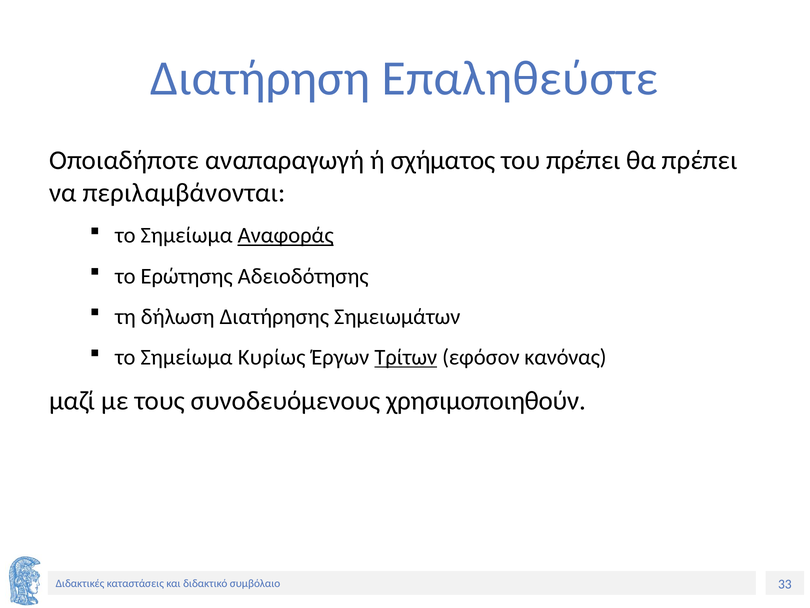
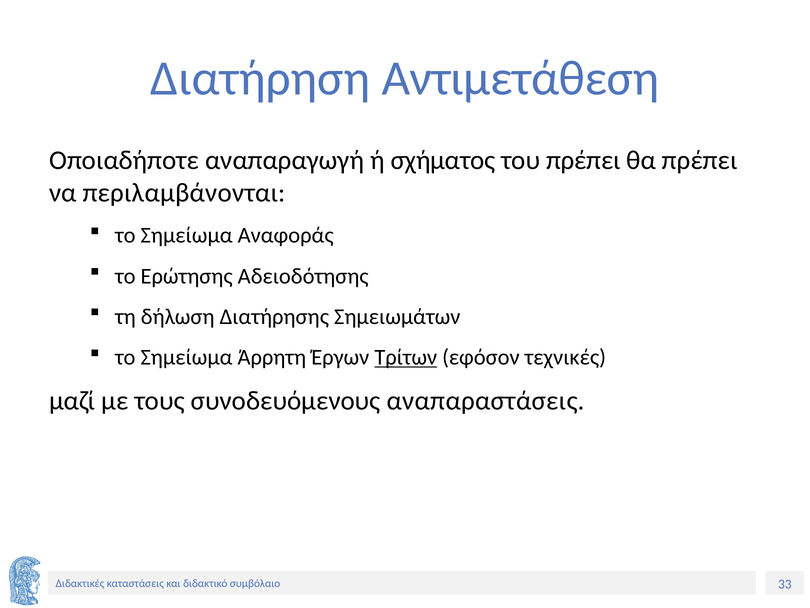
Επαληθεύστε: Επαληθεύστε -> Αντιμετάθεση
Αναφοράς underline: present -> none
Κυρίως: Κυρίως -> Άρρητη
κανόνας: κανόνας -> τεχνικές
χρησιμοποιηθούν: χρησιμοποιηθούν -> αναπαραστάσεις
